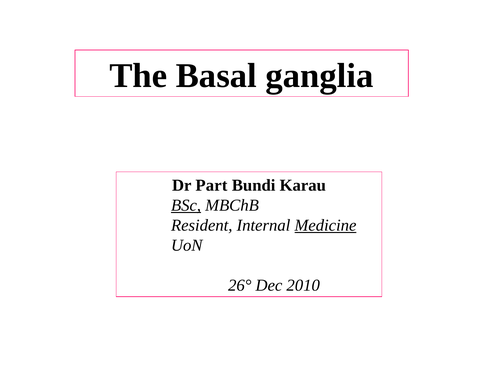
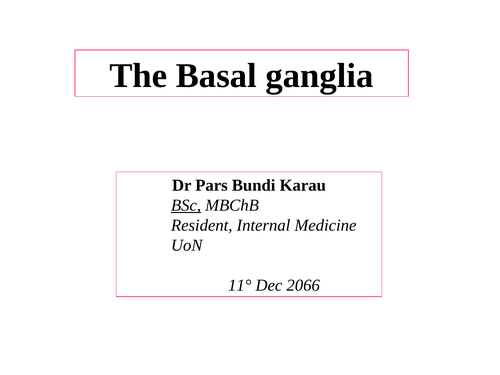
Part: Part -> Pars
Medicine underline: present -> none
26°: 26° -> 11°
2010: 2010 -> 2066
